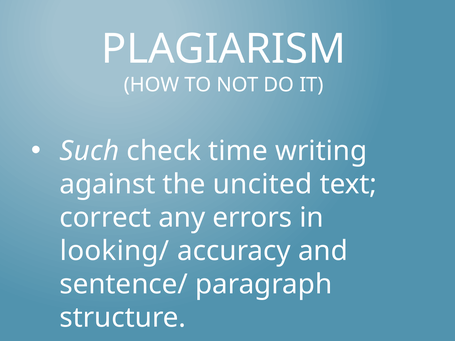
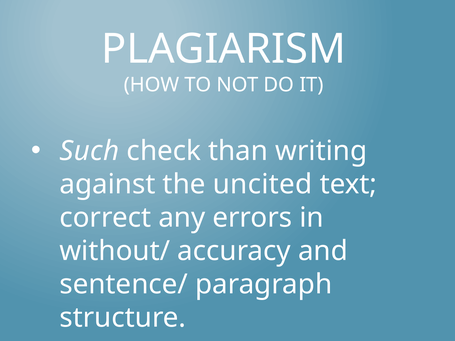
time: time -> than
looking/: looking/ -> without/
